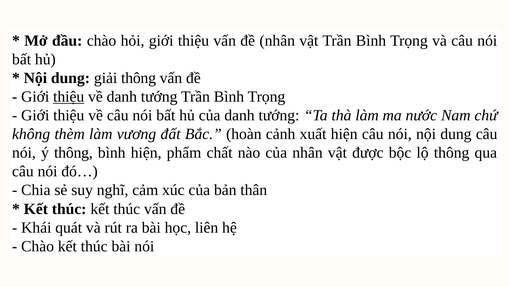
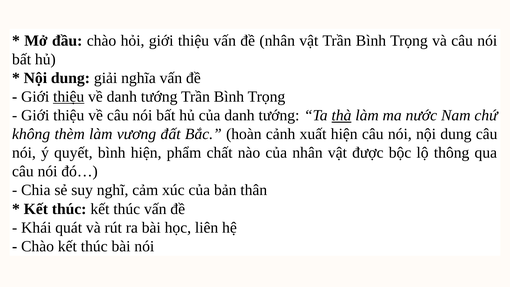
giải thông: thông -> nghĩa
thà underline: none -> present
ý thông: thông -> quyết
